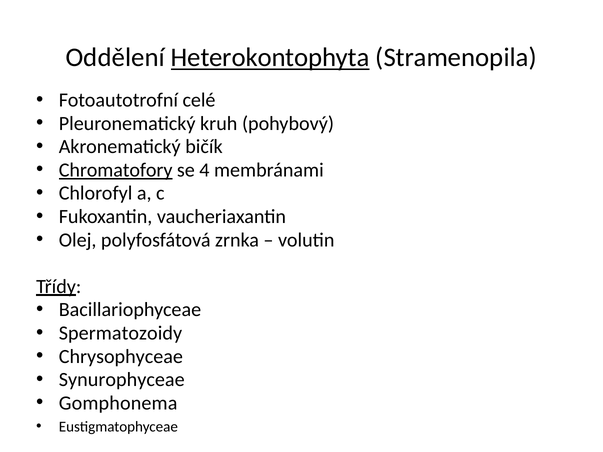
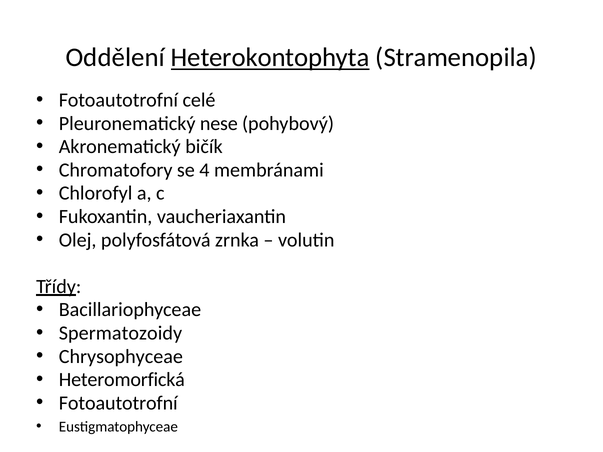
kruh: kruh -> nese
Chromatofory underline: present -> none
Synurophyceae: Synurophyceae -> Heteromorfická
Gomphonema at (118, 403): Gomphonema -> Fotoautotrofní
